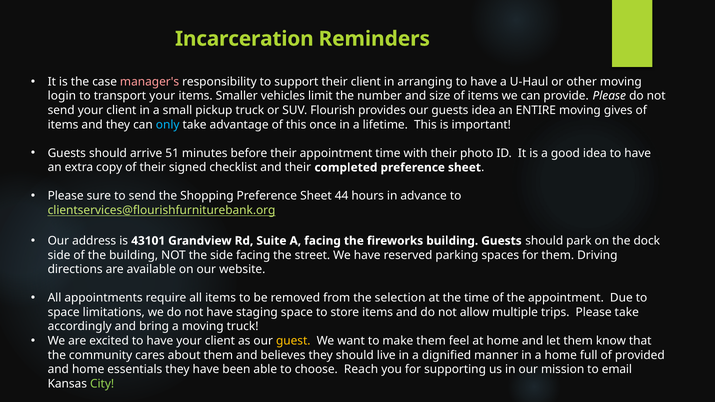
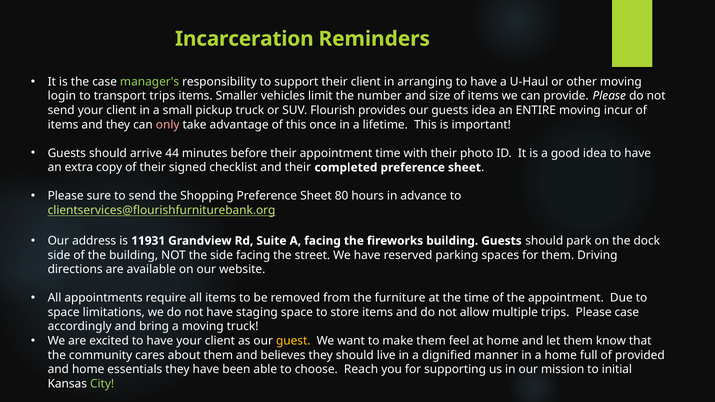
manager's colour: pink -> light green
transport your: your -> trips
gives: gives -> incur
only colour: light blue -> pink
51: 51 -> 44
44: 44 -> 80
43101: 43101 -> 11931
selection: selection -> furniture
Please take: take -> case
email: email -> initial
